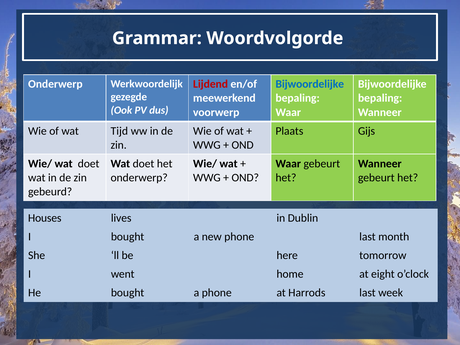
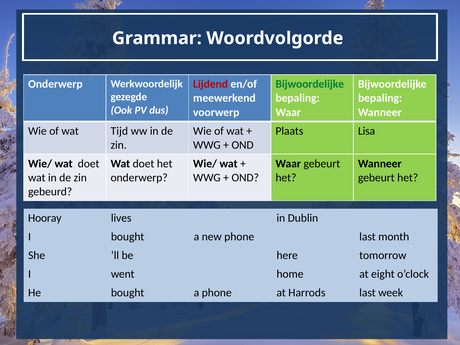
Bijwoordelijke at (310, 84) colour: blue -> green
Gijs: Gijs -> Lisa
Houses: Houses -> Hooray
